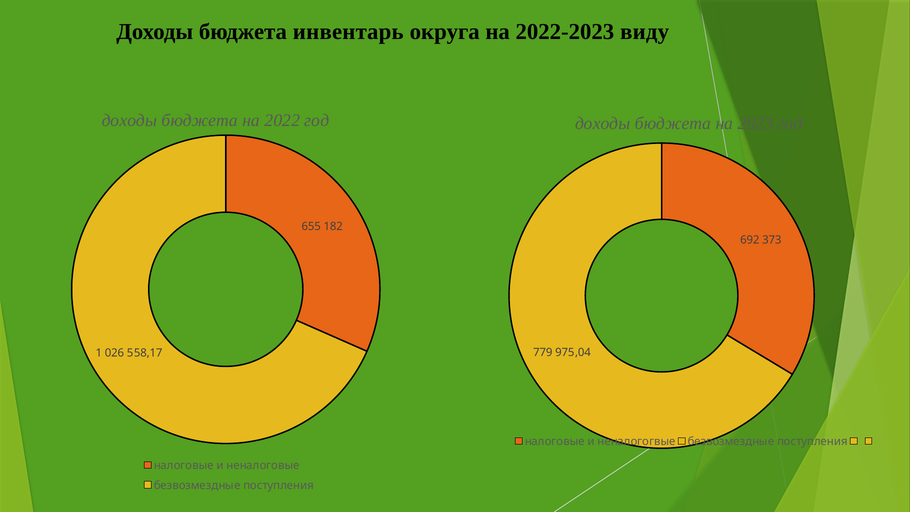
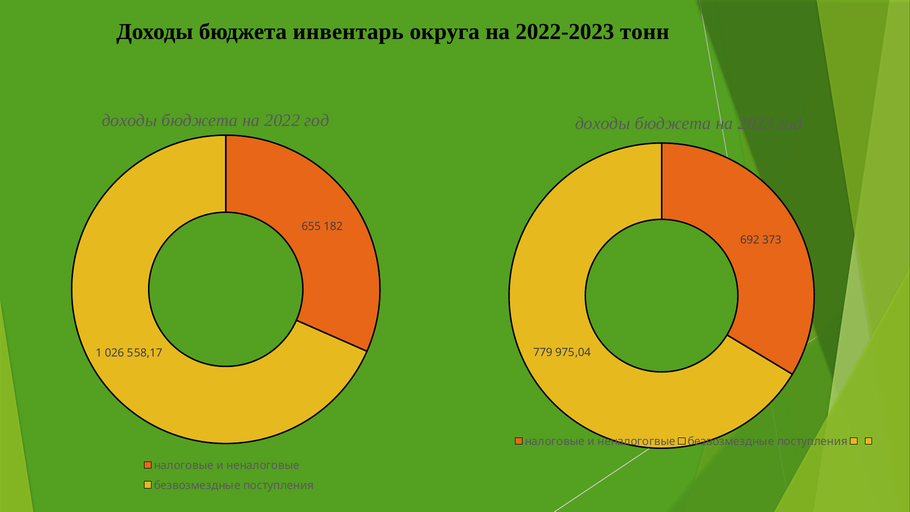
виду: виду -> тонн
